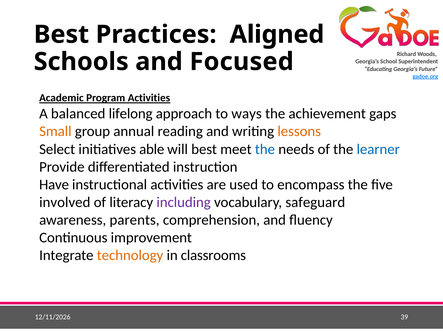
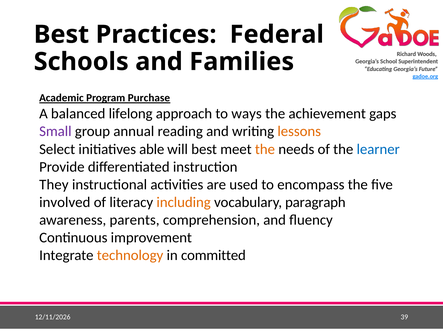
Aligned: Aligned -> Federal
Focused: Focused -> Families
Program Activities: Activities -> Purchase
Small colour: orange -> purple
the at (265, 149) colour: blue -> orange
Have: Have -> They
including colour: purple -> orange
safeguard: safeguard -> paragraph
classrooms: classrooms -> committed
